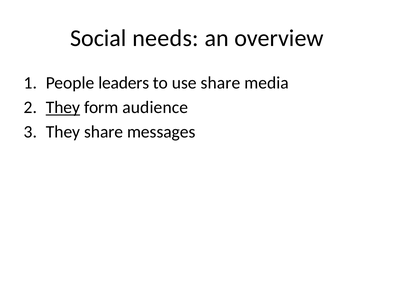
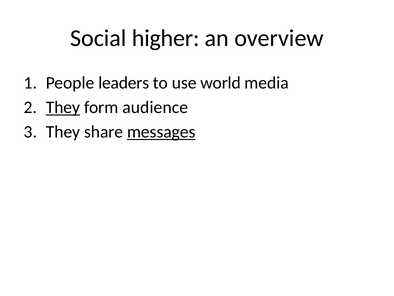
needs: needs -> higher
use share: share -> world
messages underline: none -> present
